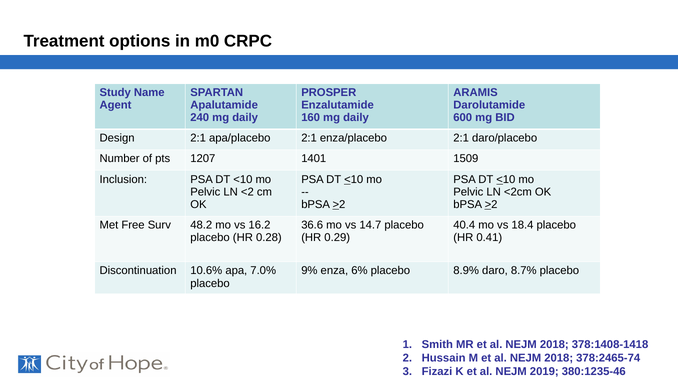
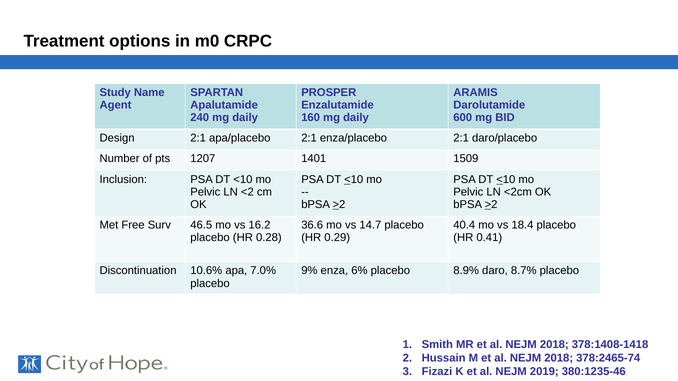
48.2: 48.2 -> 46.5
